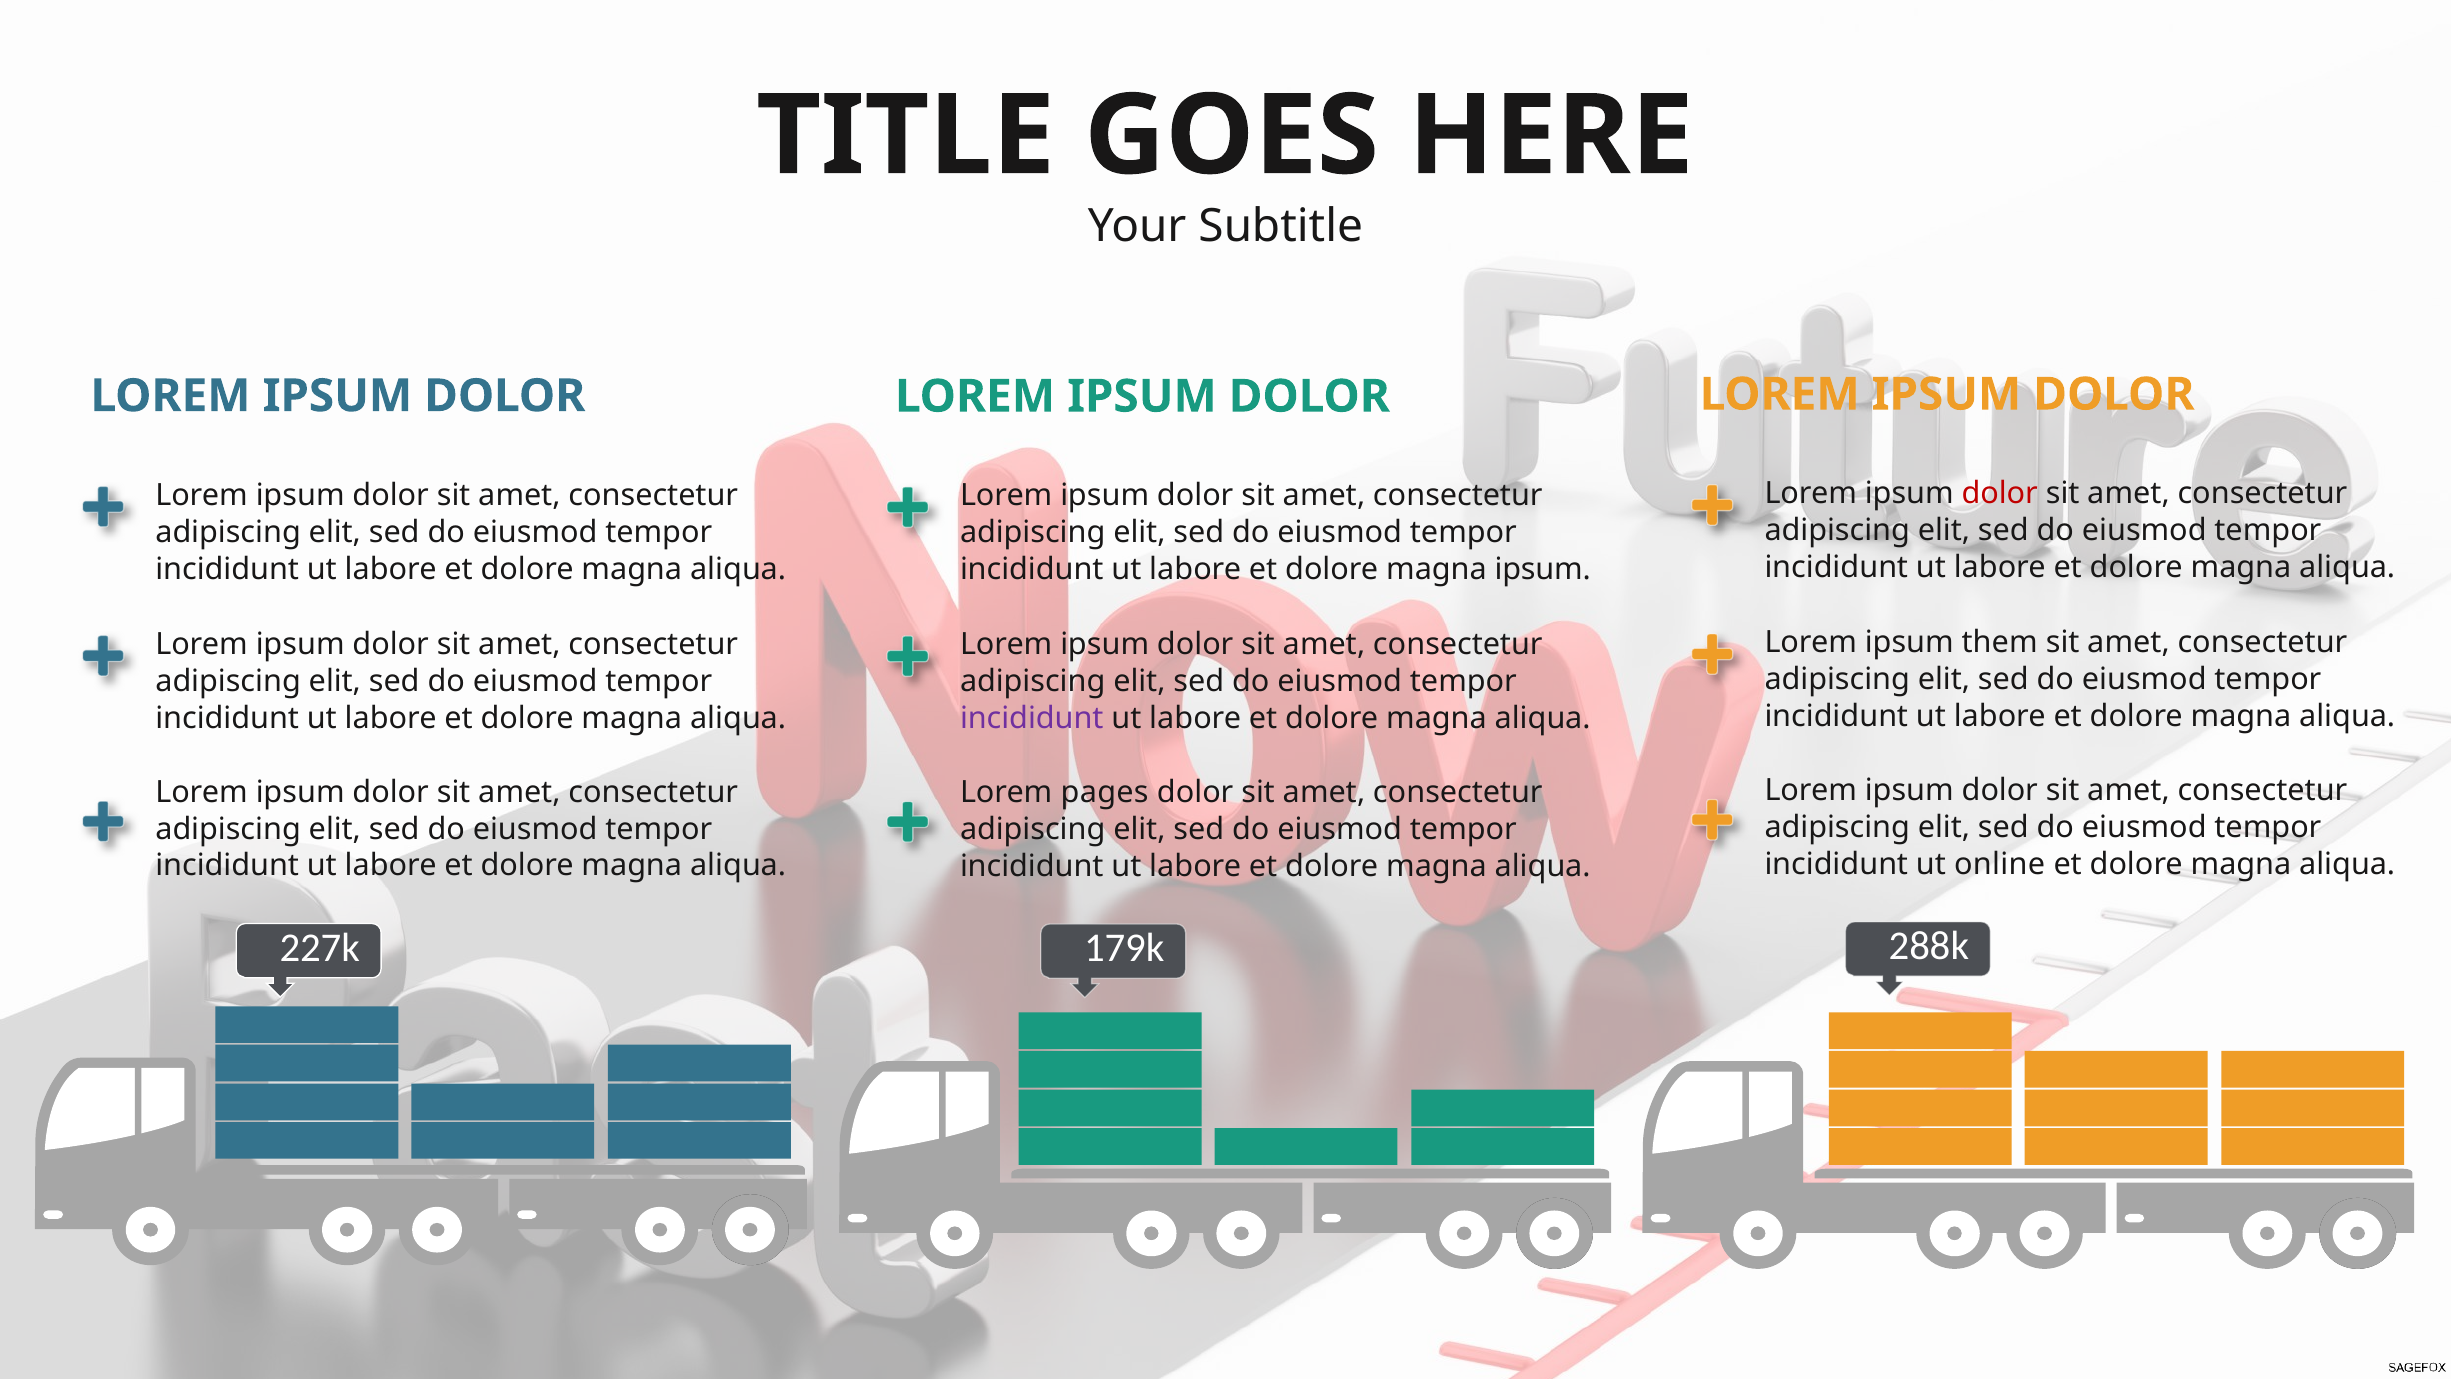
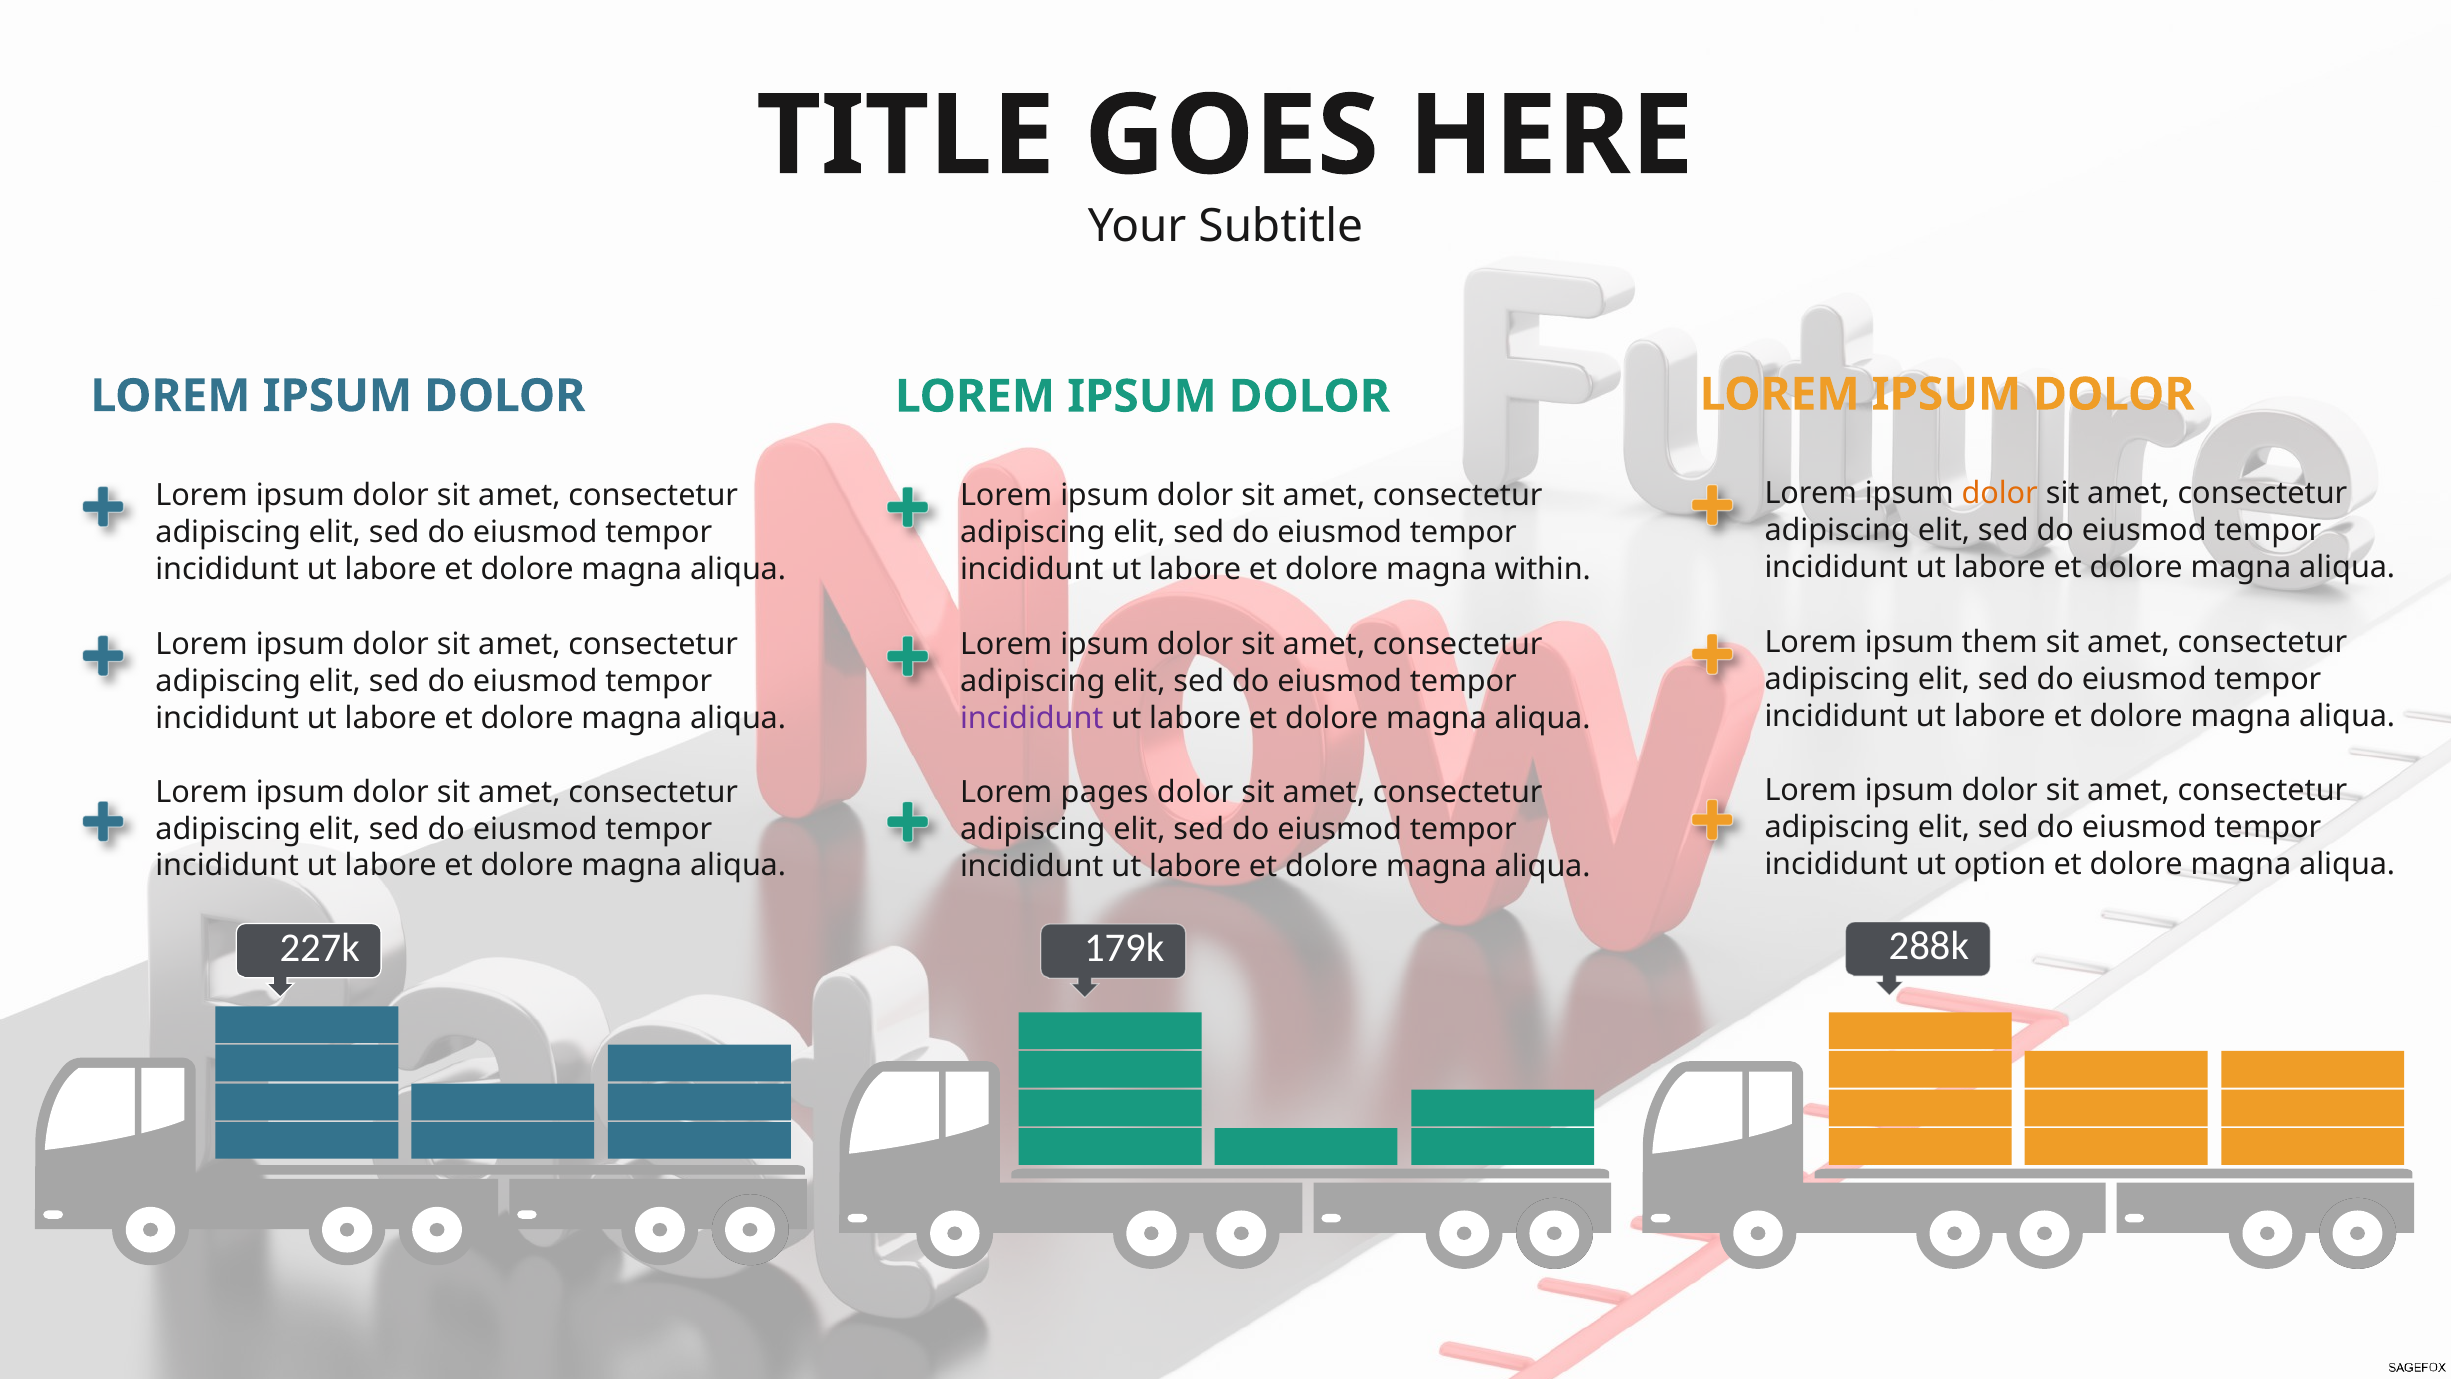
dolor at (2000, 494) colour: red -> orange
magna ipsum: ipsum -> within
online: online -> option
